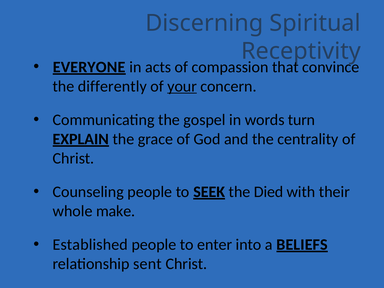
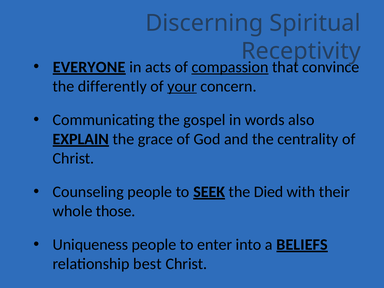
compassion underline: none -> present
turn: turn -> also
make: make -> those
Established: Established -> Uniqueness
sent: sent -> best
